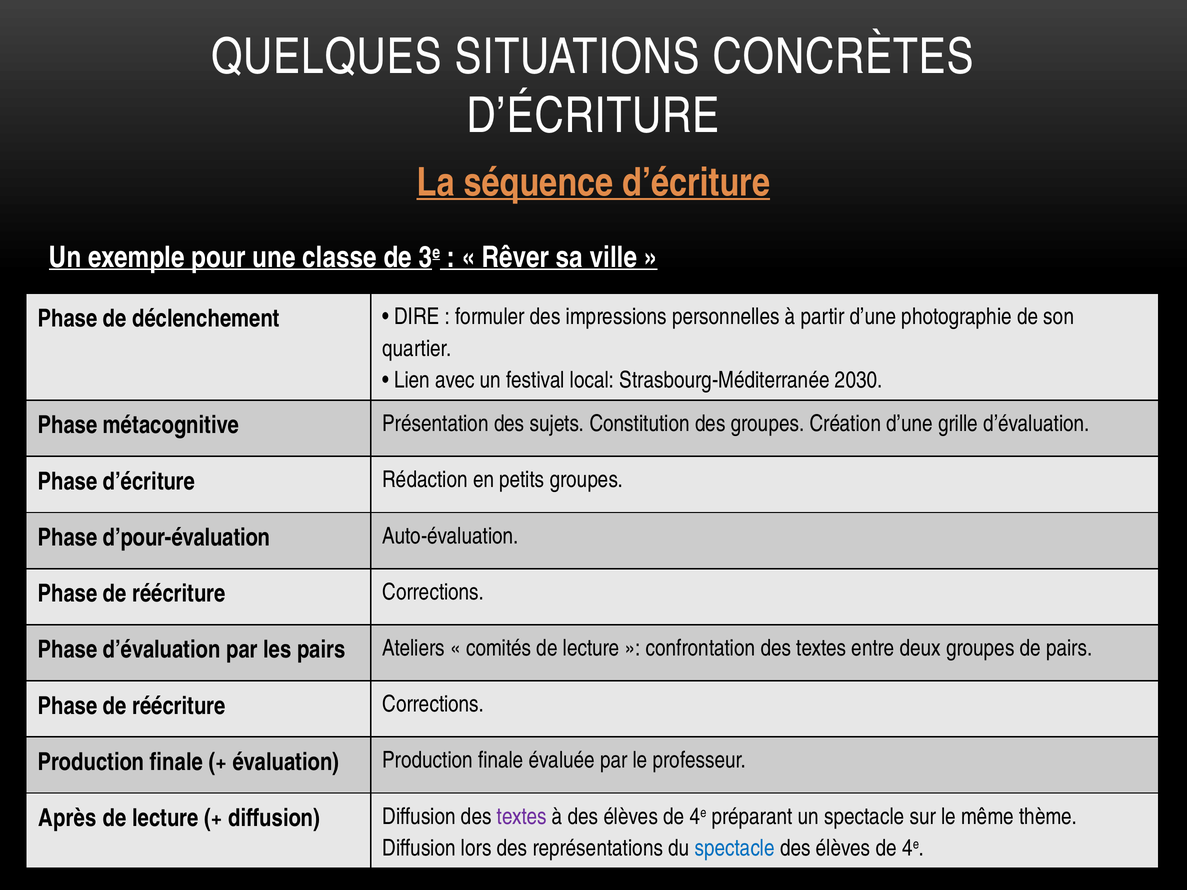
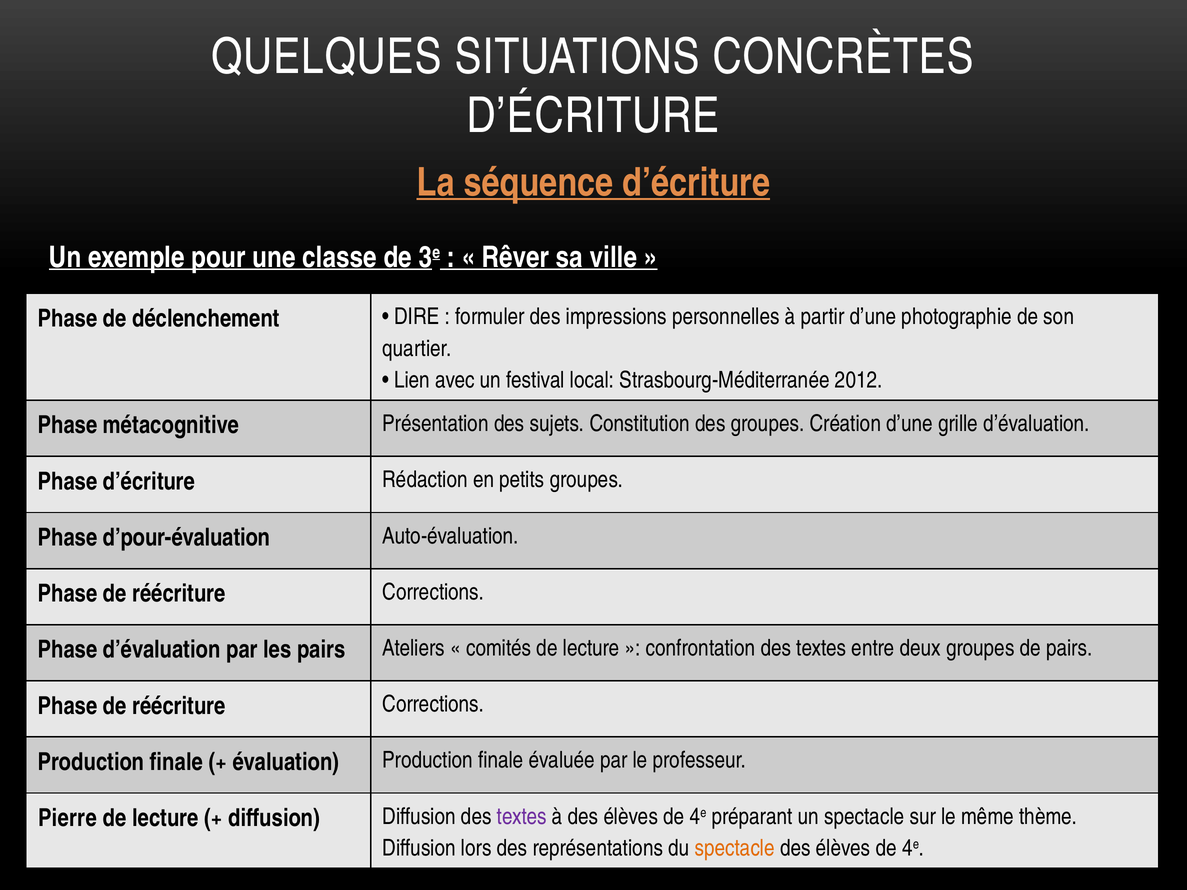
2030: 2030 -> 2012
Après: Après -> Pierre
spectacle at (735, 848) colour: blue -> orange
